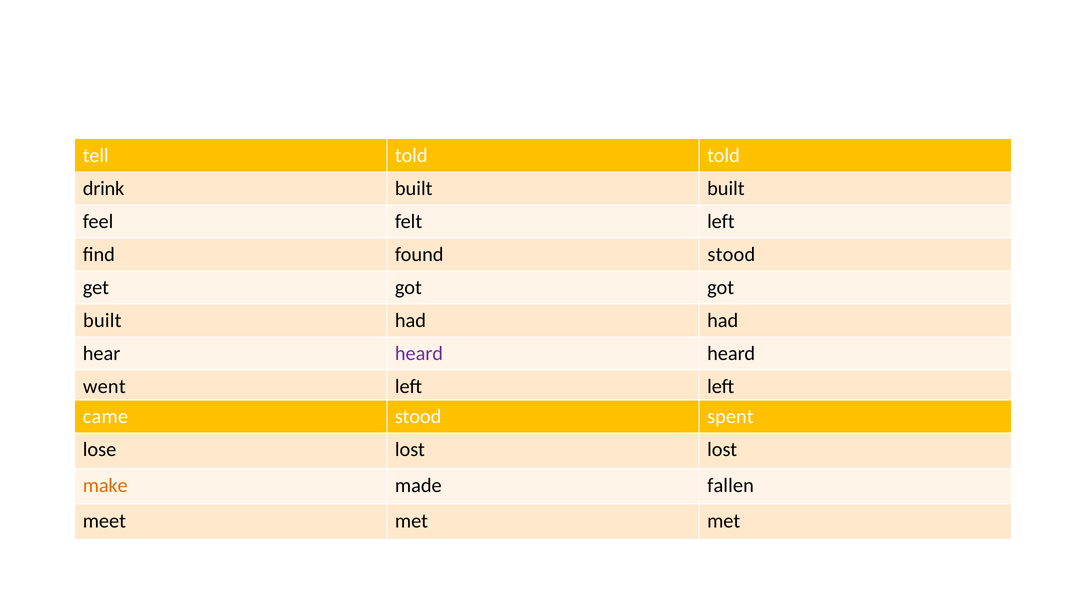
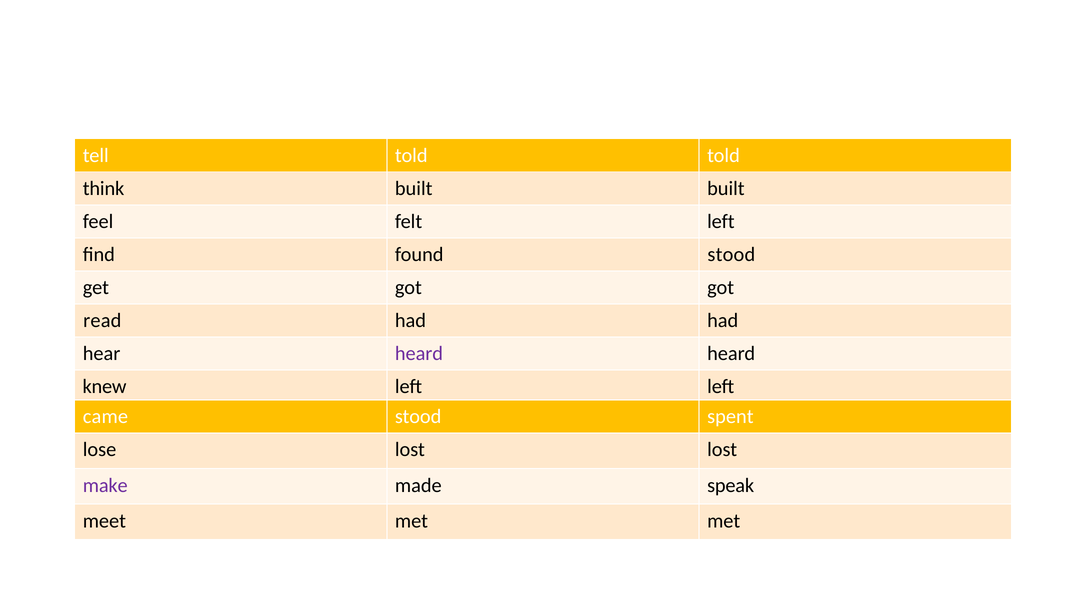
drink: drink -> think
built at (102, 321): built -> read
went: went -> knew
make colour: orange -> purple
fallen: fallen -> speak
